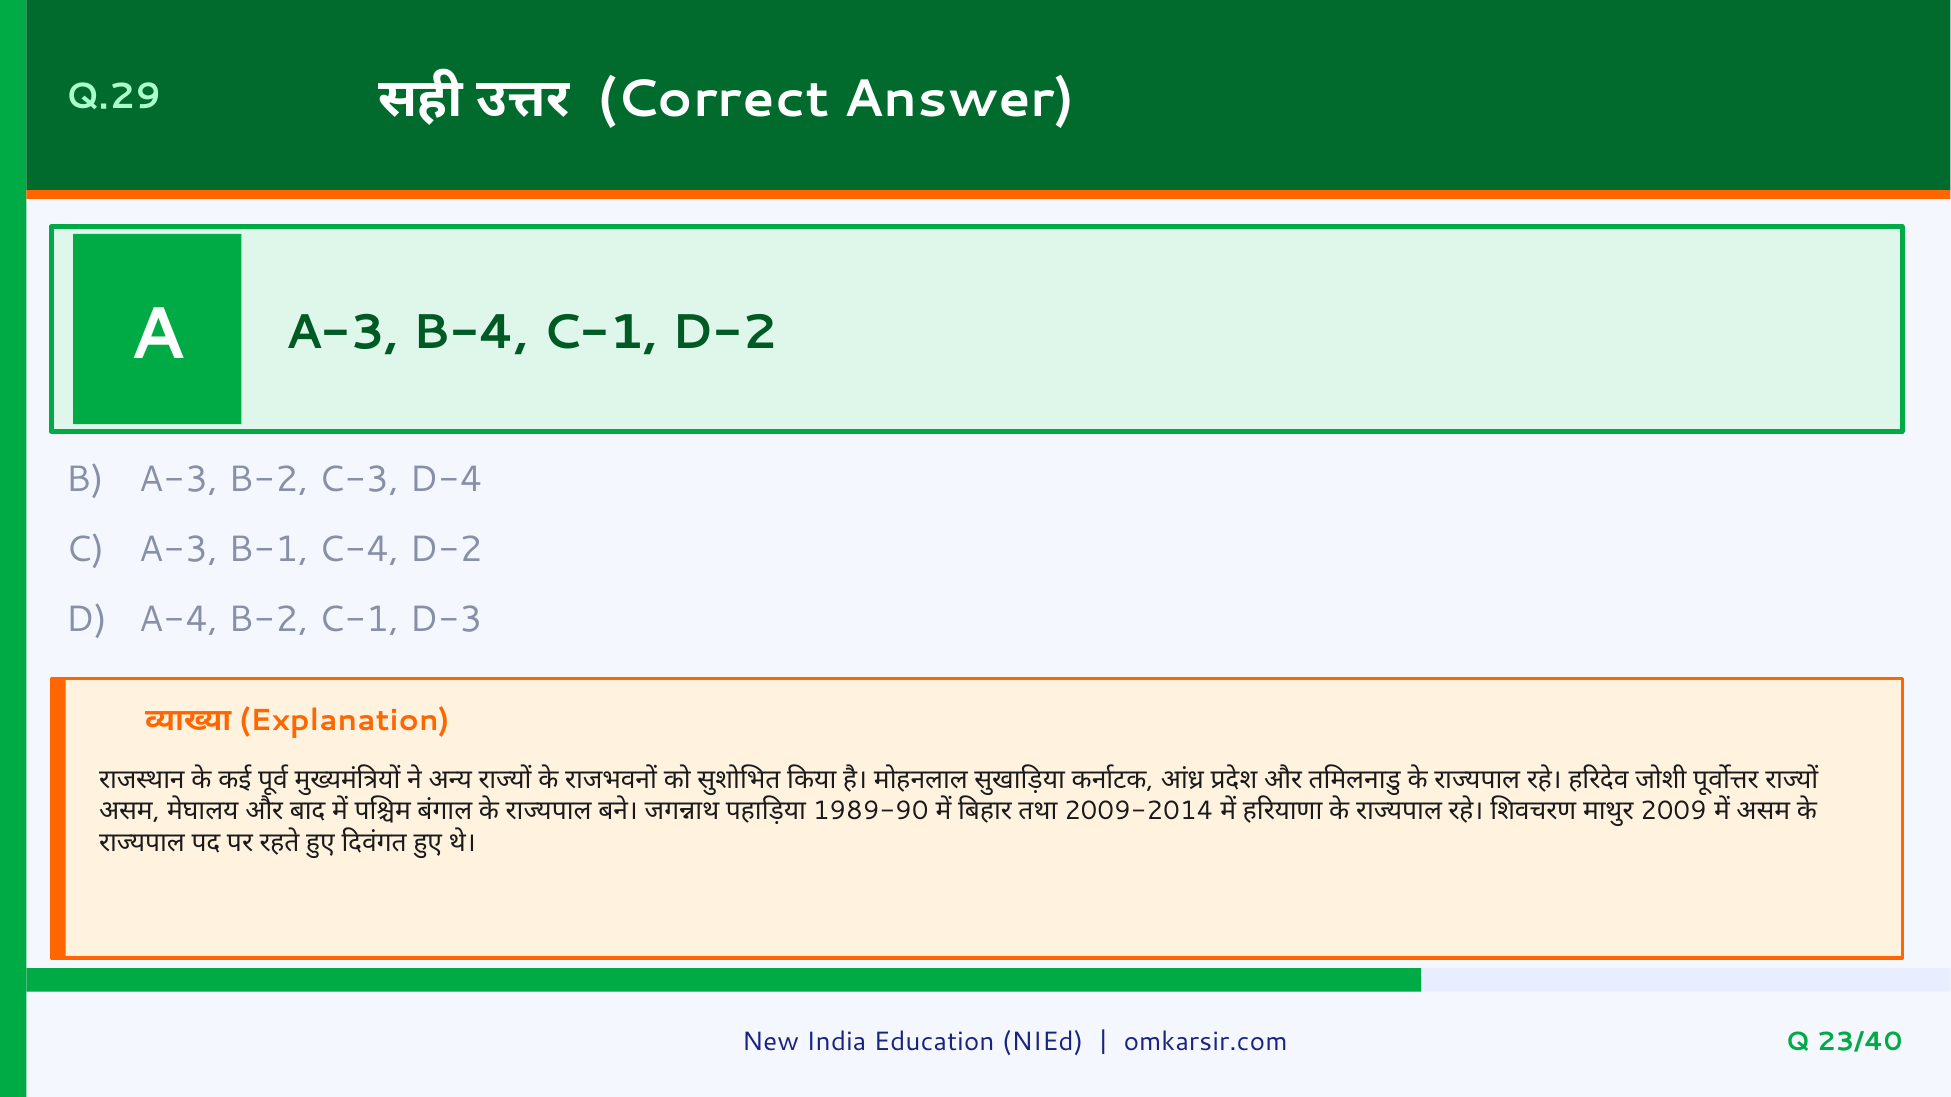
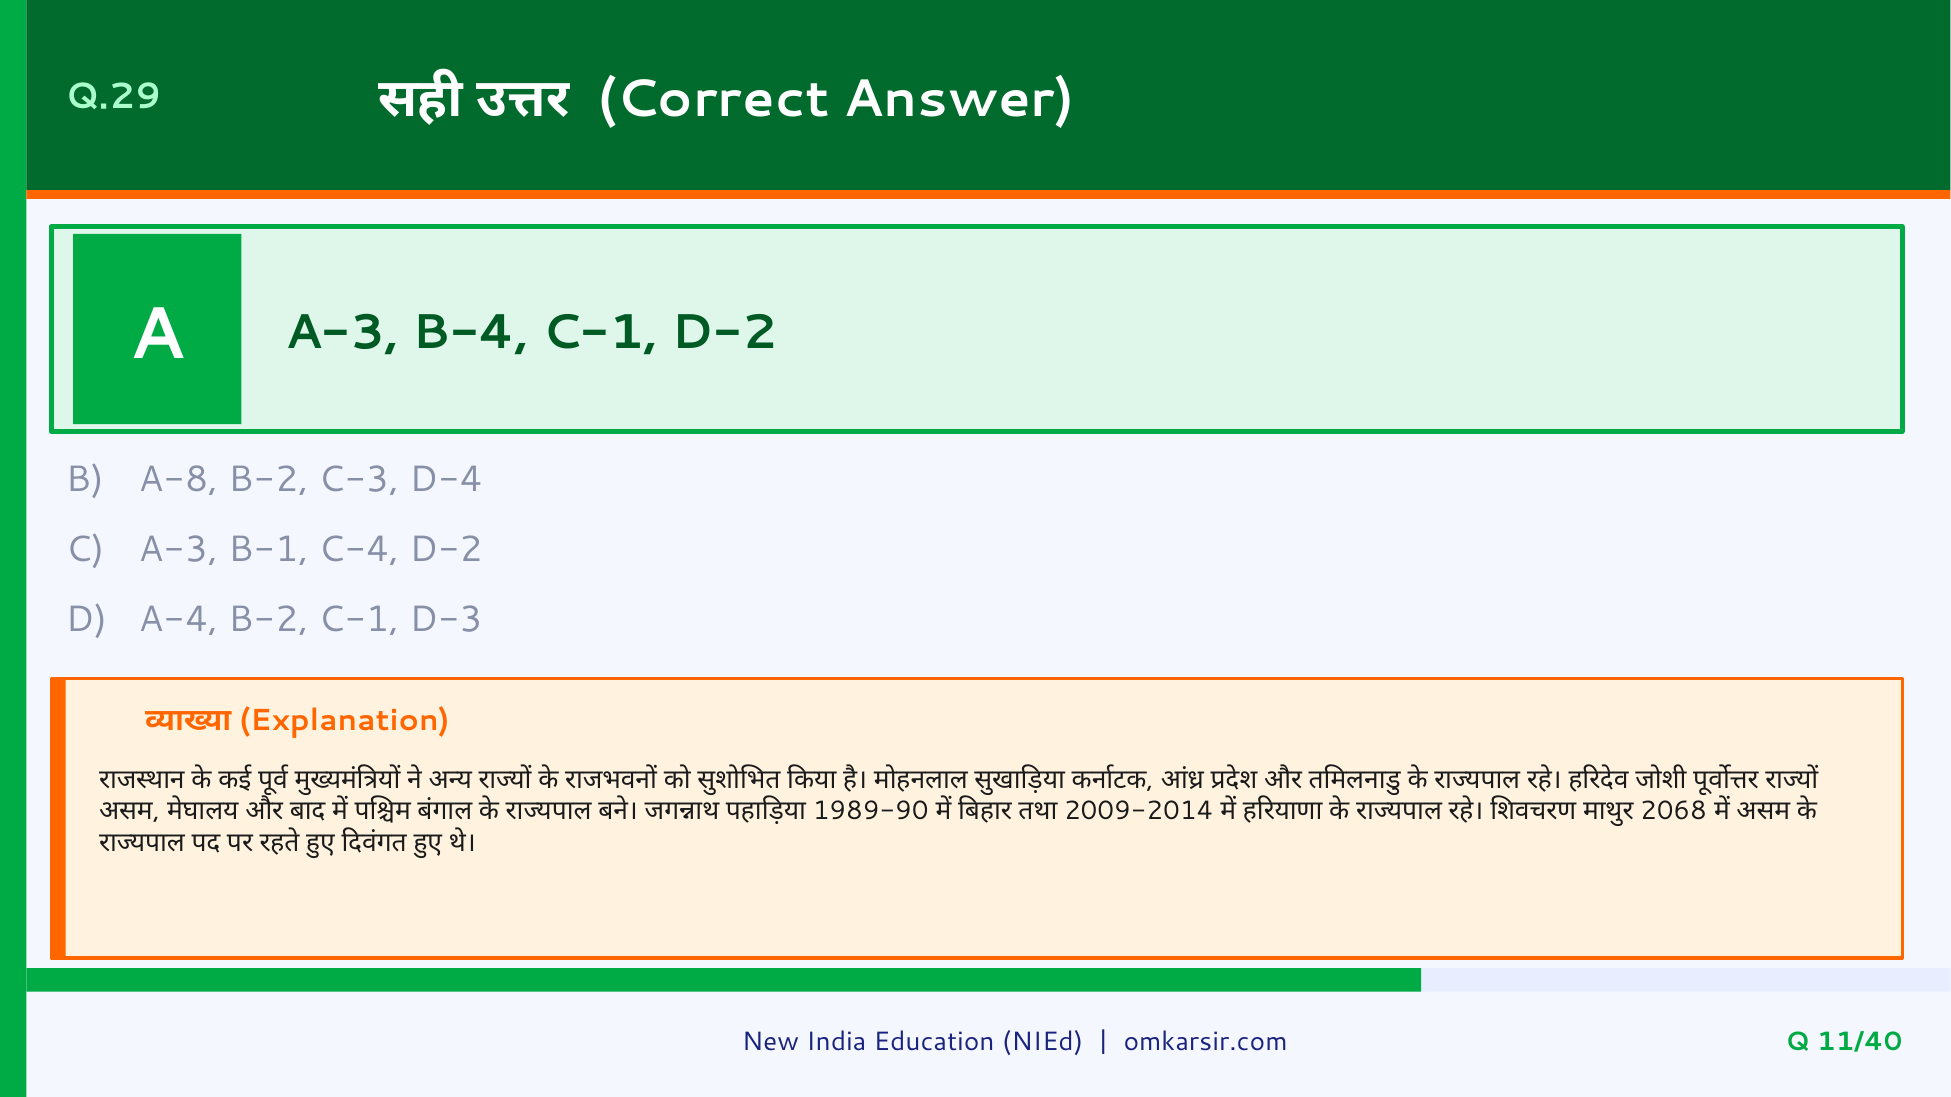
B A-3: A-3 -> A-8
2009: 2009 -> 2068
23/40: 23/40 -> 11/40
